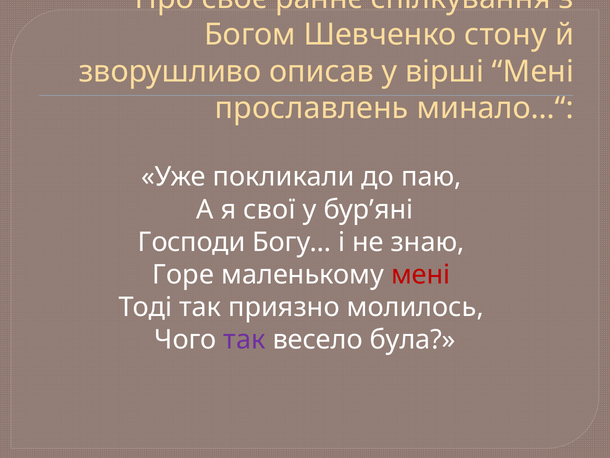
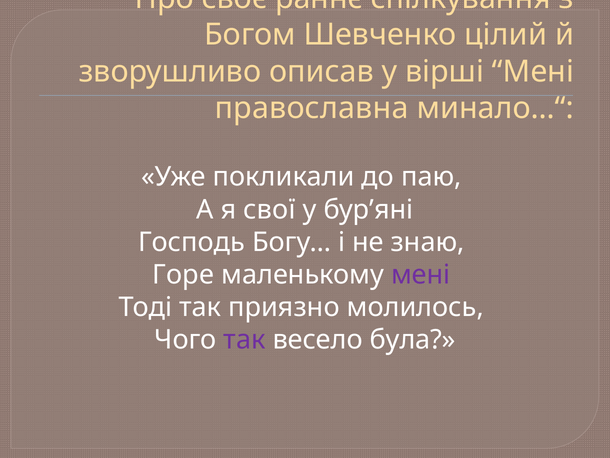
стону: стону -> цілий
прославлень: прославлень -> православна
Господи: Господи -> Господь
мені at (421, 274) colour: red -> purple
